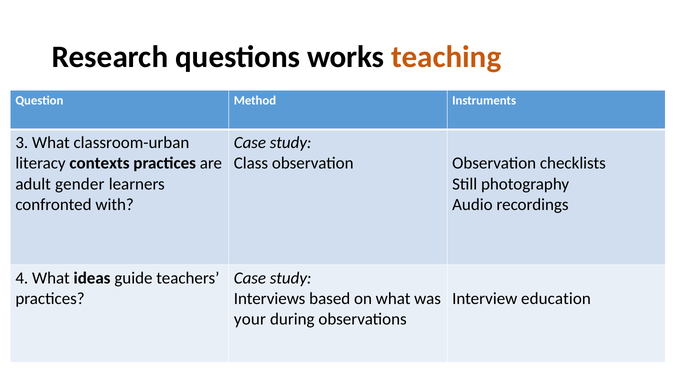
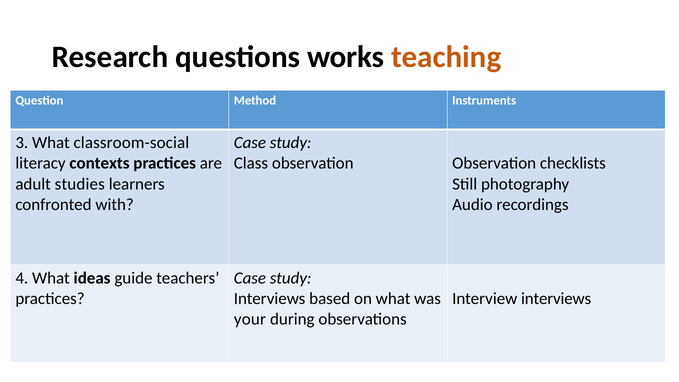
classroom-urban: classroom-urban -> classroom-social
gender: gender -> studies
Interview education: education -> interviews
